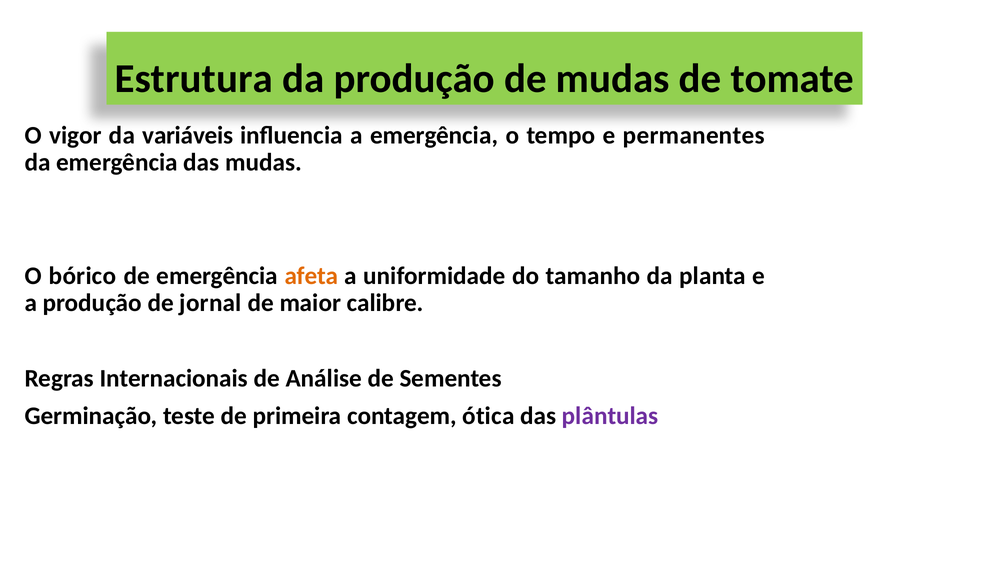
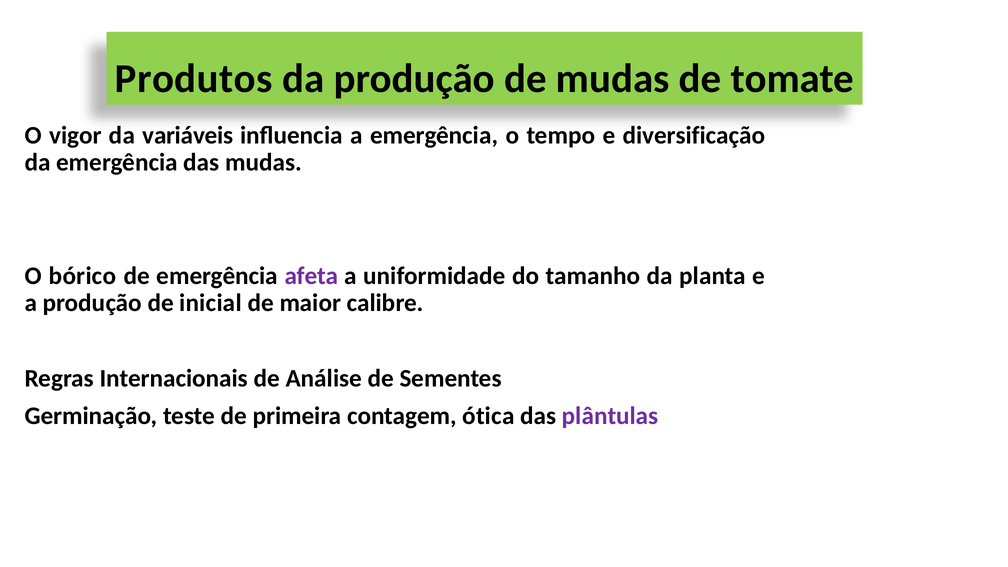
Estrutura: Estrutura -> Produtos
permanentes: permanentes -> diversificação
afeta colour: orange -> purple
jornal: jornal -> inicial
